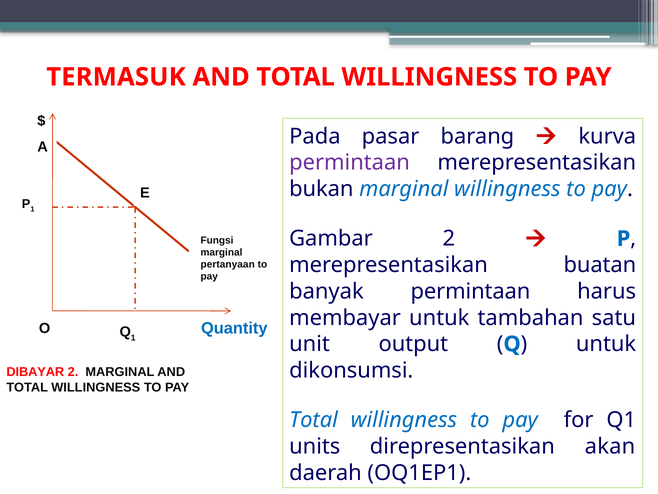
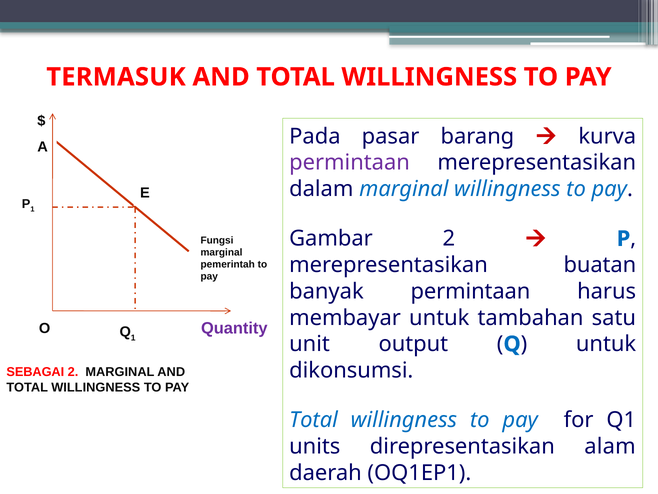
bukan: bukan -> dalam
pertanyaan: pertanyaan -> pemerintah
Quantity colour: blue -> purple
DIBAYAR: DIBAYAR -> SEBAGAI
akan: akan -> alam
